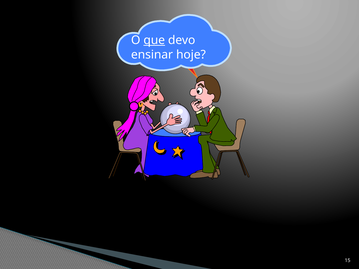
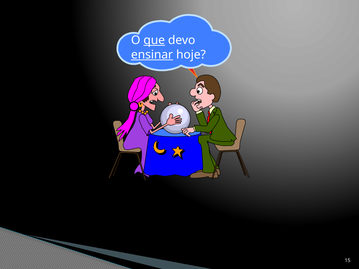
ensinar underline: none -> present
